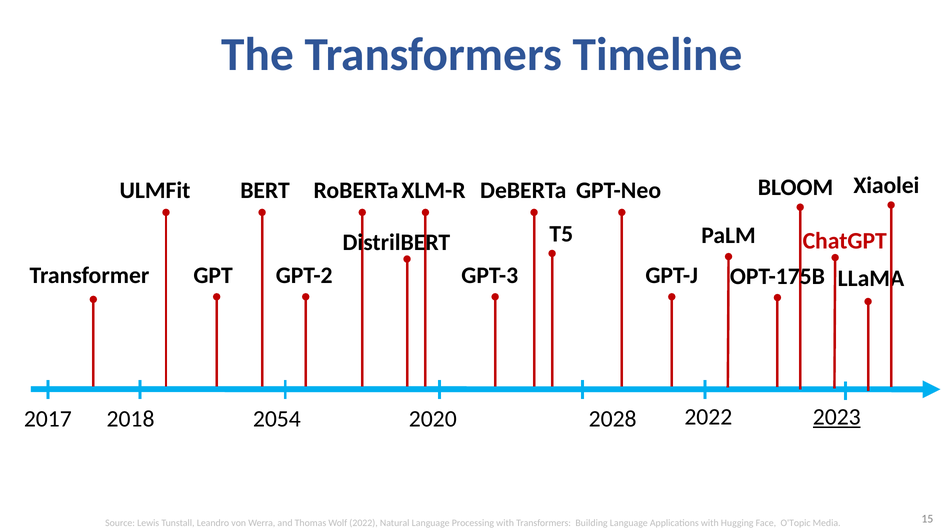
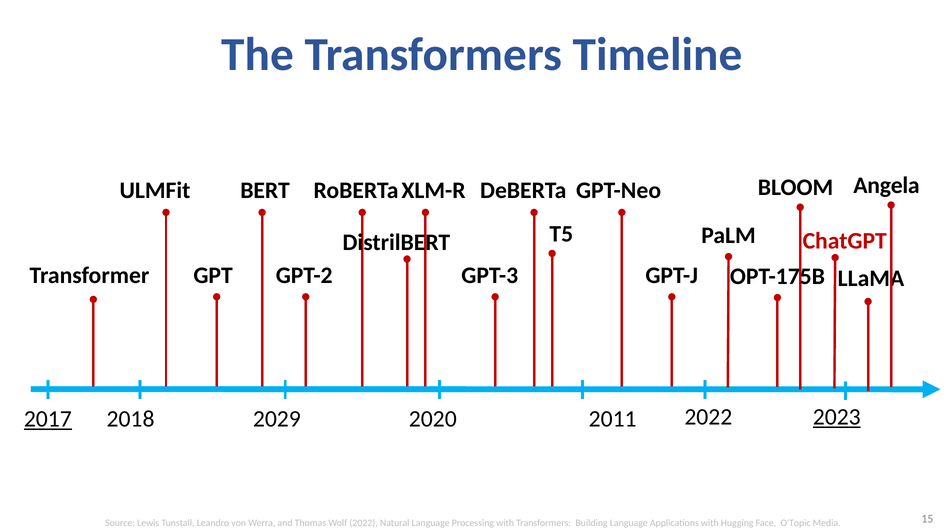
Xiaolei: Xiaolei -> Angela
2017 underline: none -> present
2054: 2054 -> 2029
2028: 2028 -> 2011
